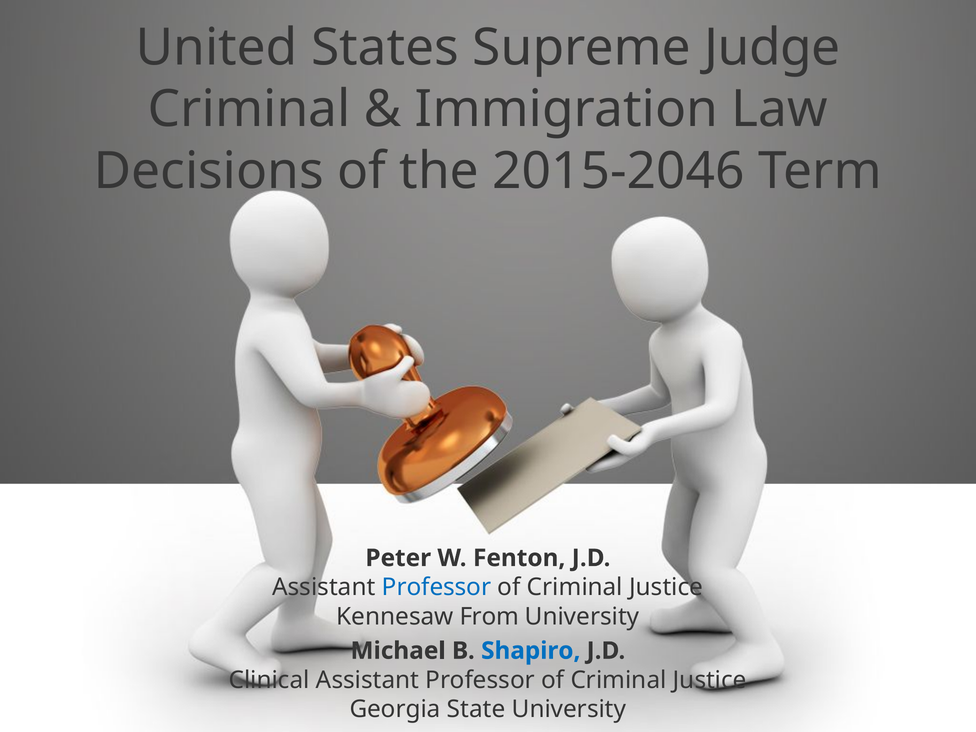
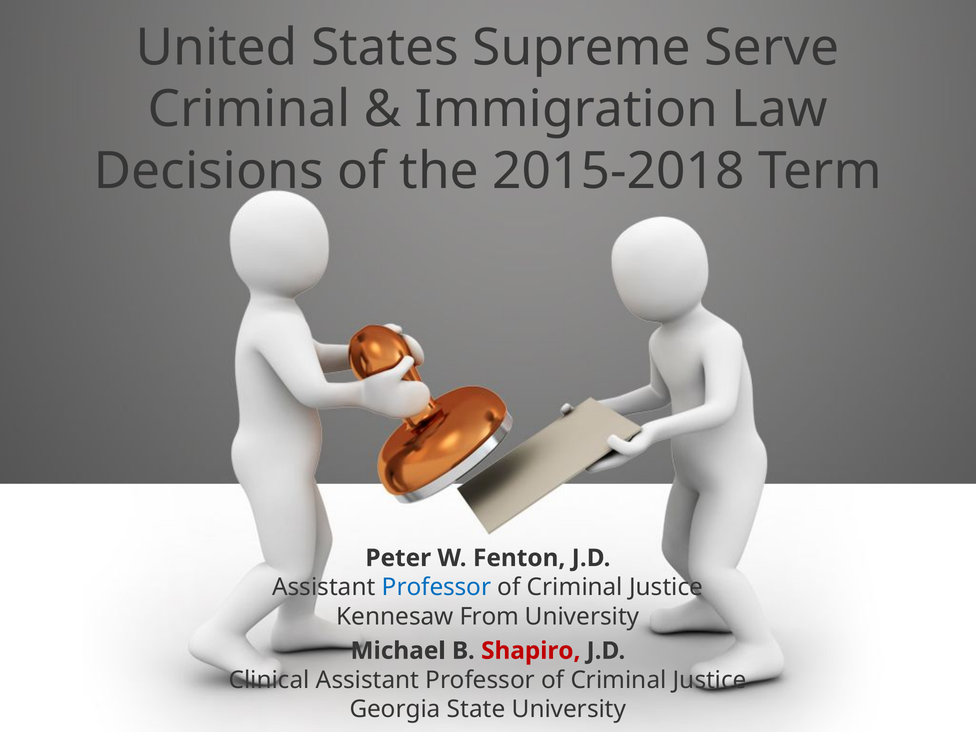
Judge: Judge -> Serve
2015-2046: 2015-2046 -> 2015-2018
Shapiro colour: blue -> red
